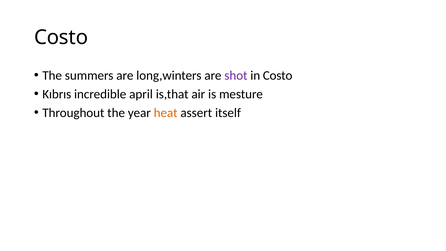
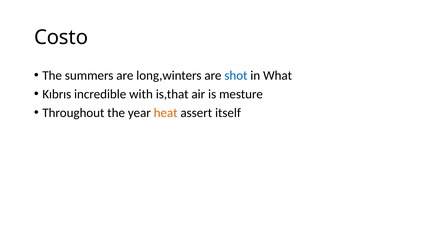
shot colour: purple -> blue
in Costo: Costo -> What
april: april -> with
